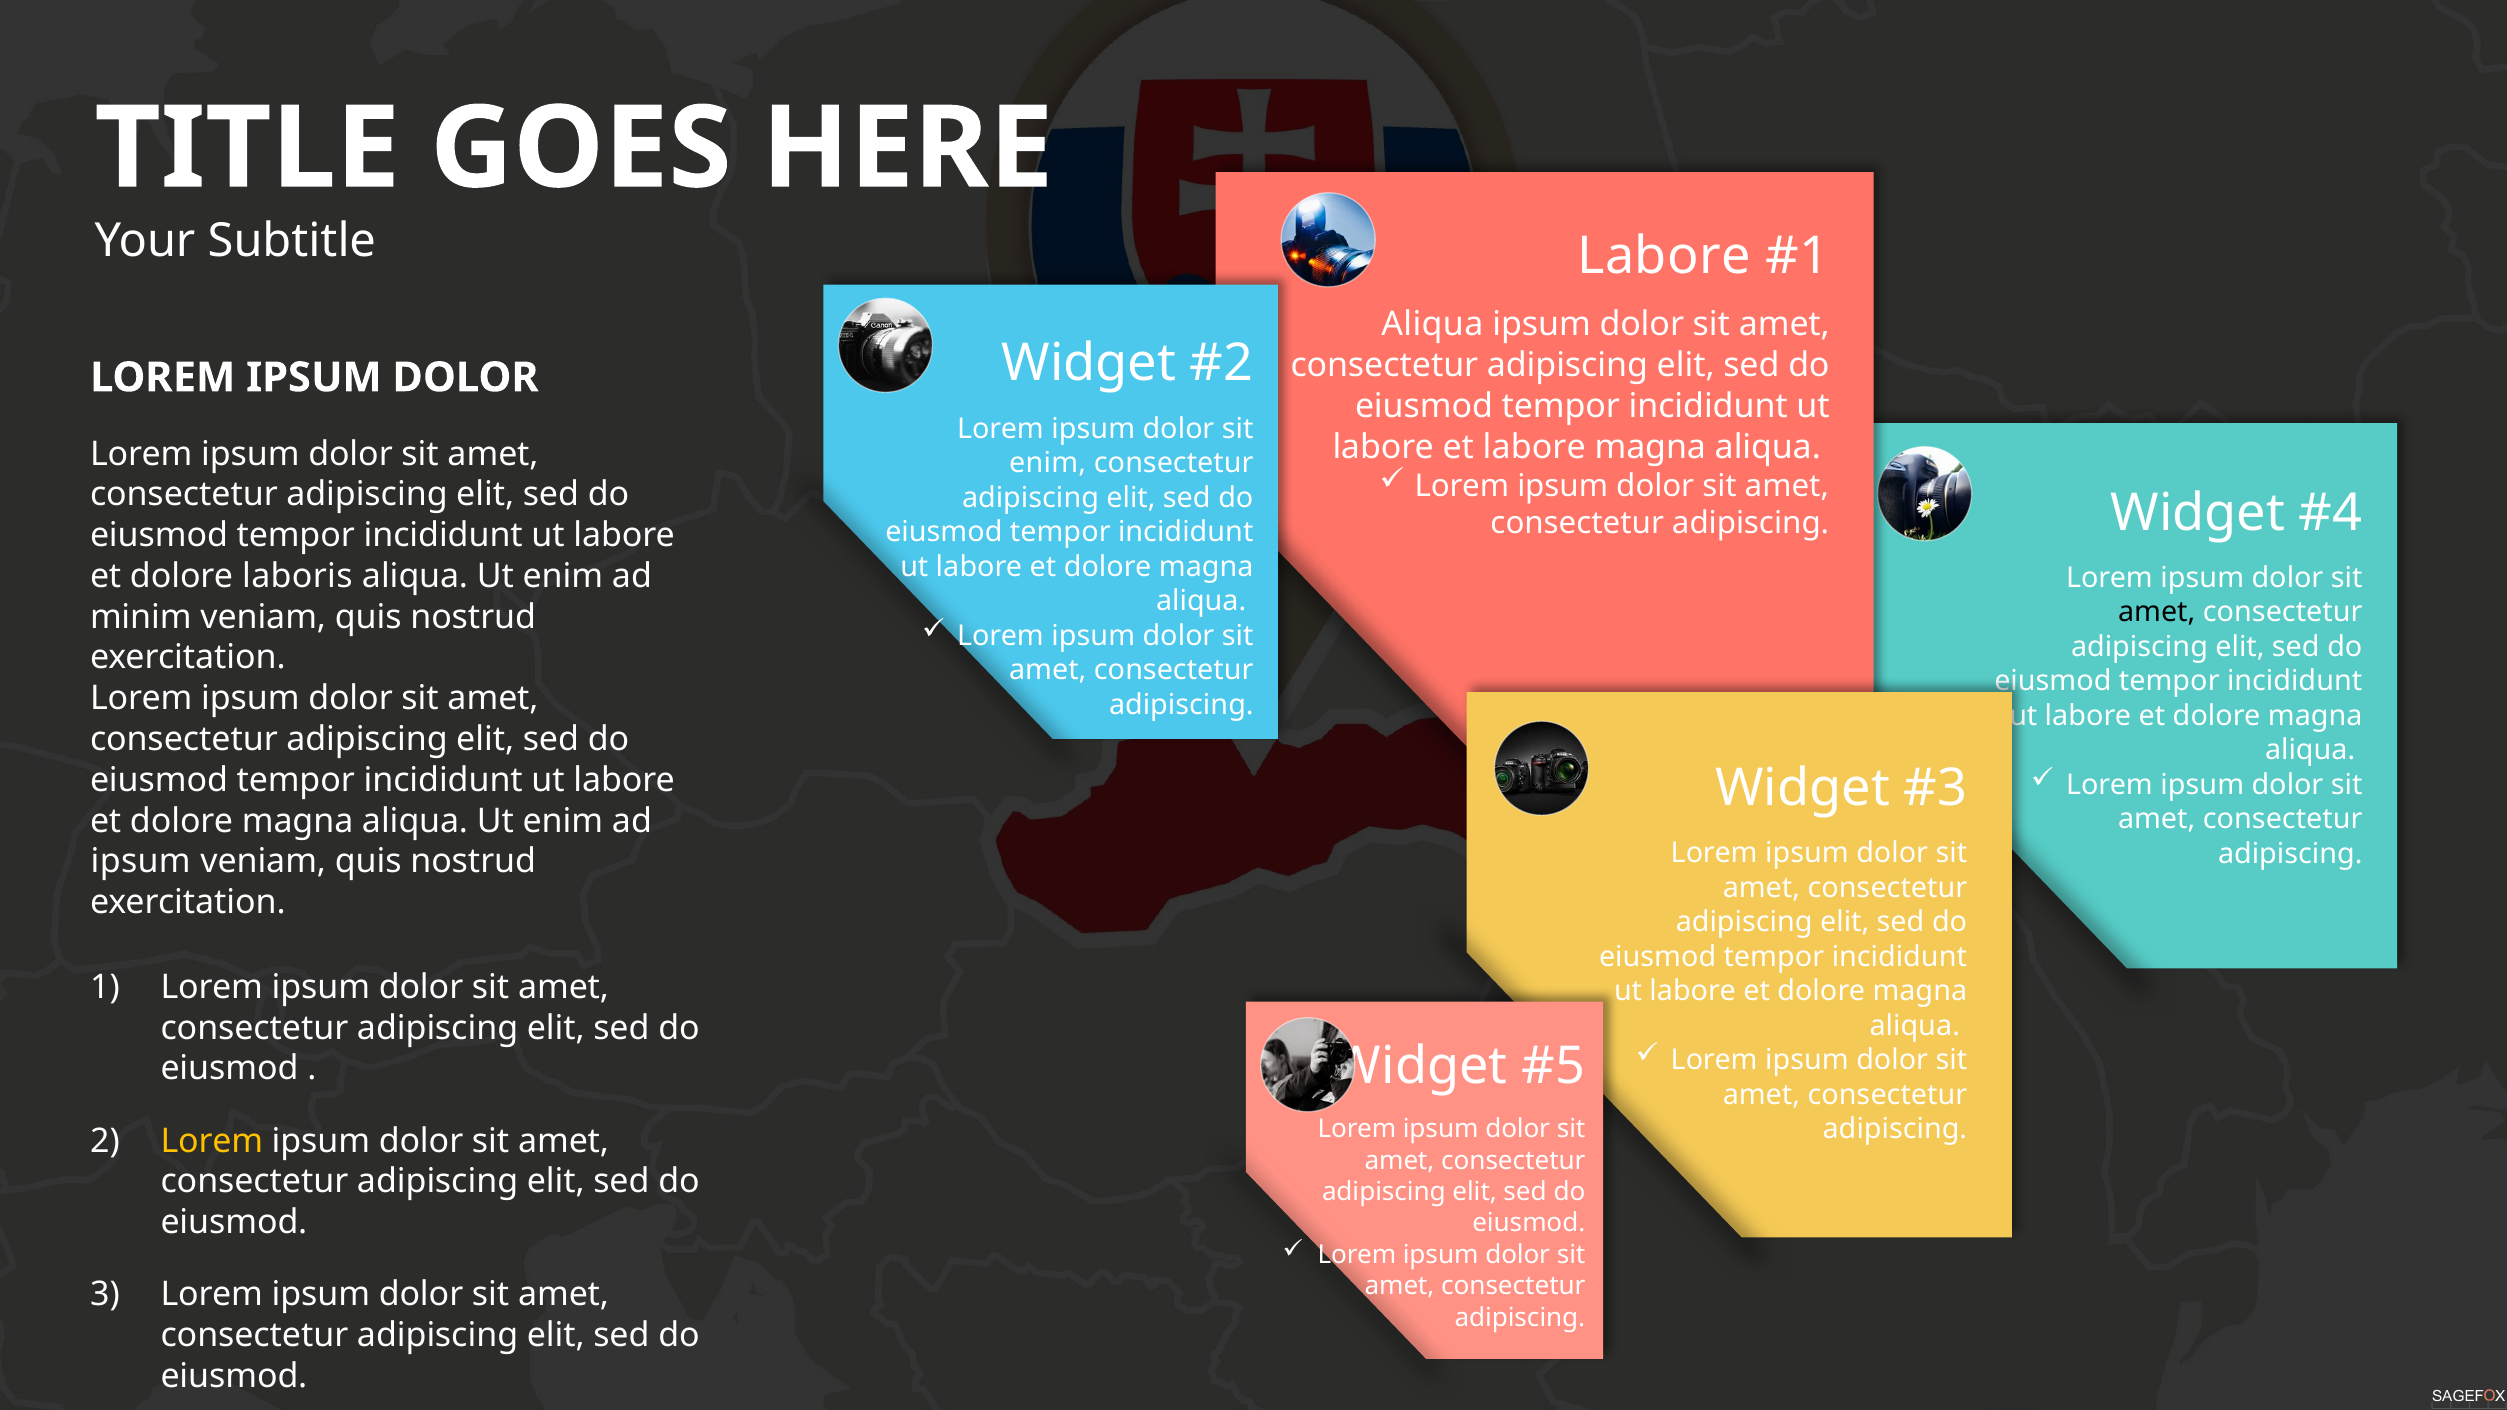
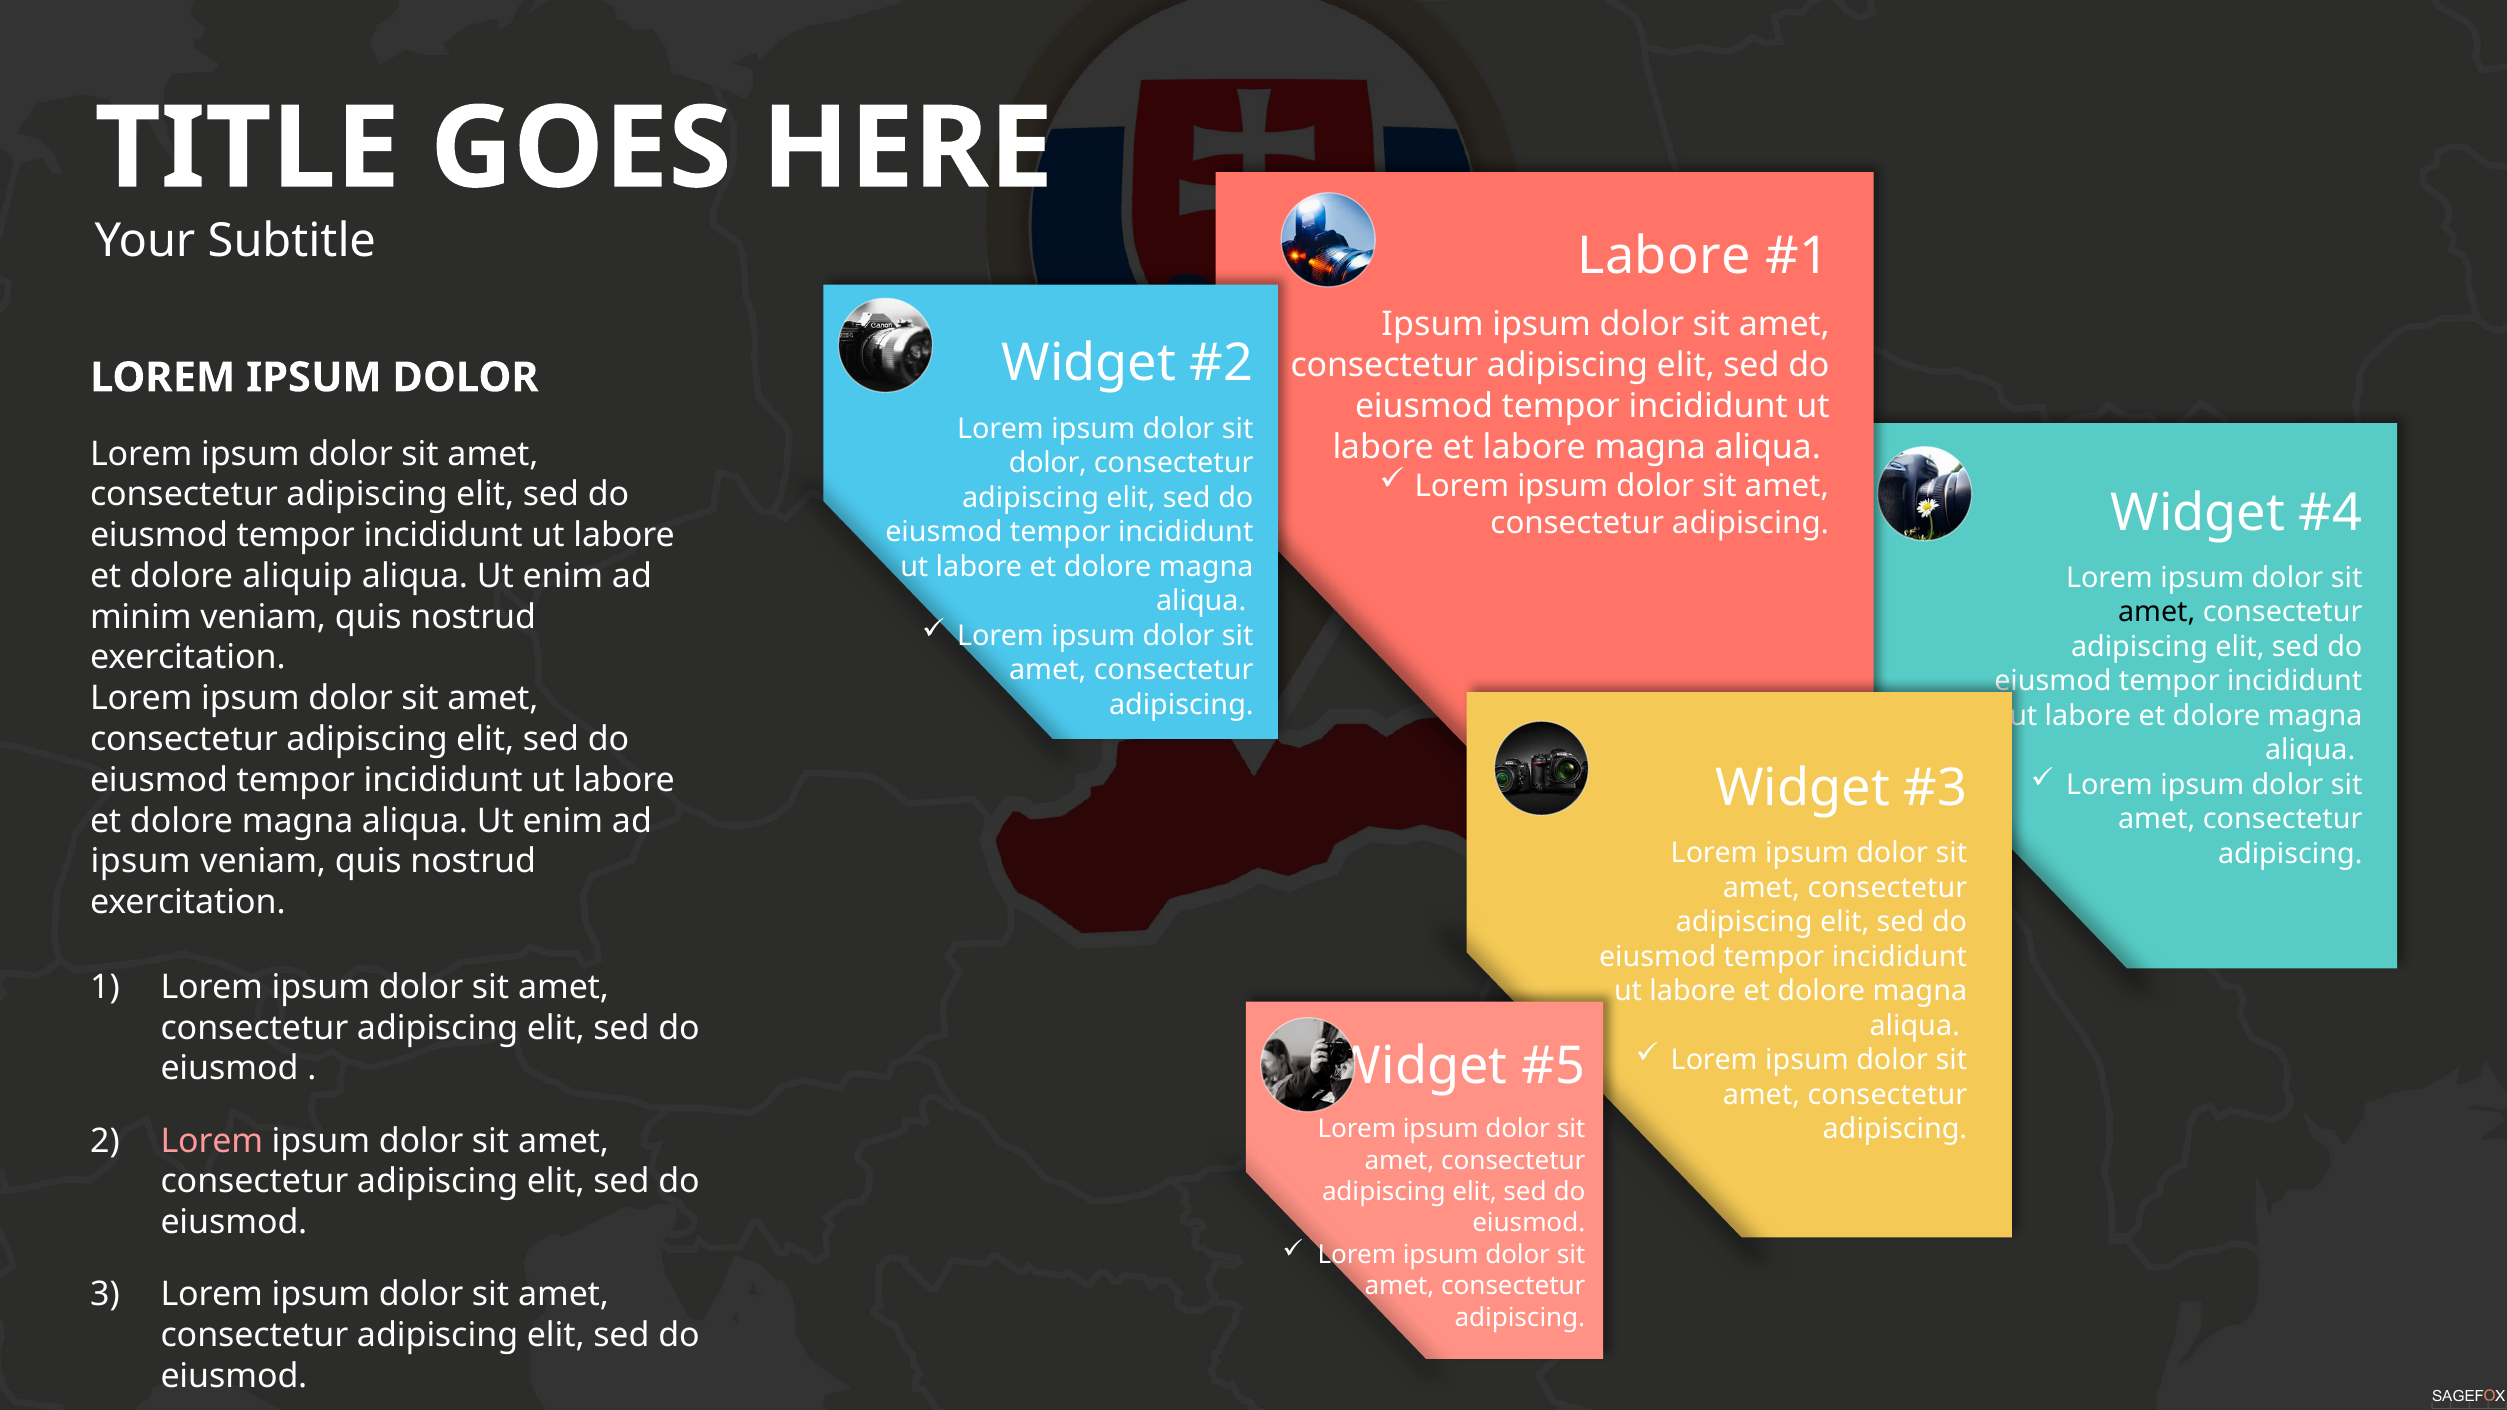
Aliqua at (1432, 324): Aliqua -> Ipsum
enim at (1048, 463): enim -> dolor
laboris: laboris -> aliquip
Lorem at (212, 1141) colour: yellow -> pink
